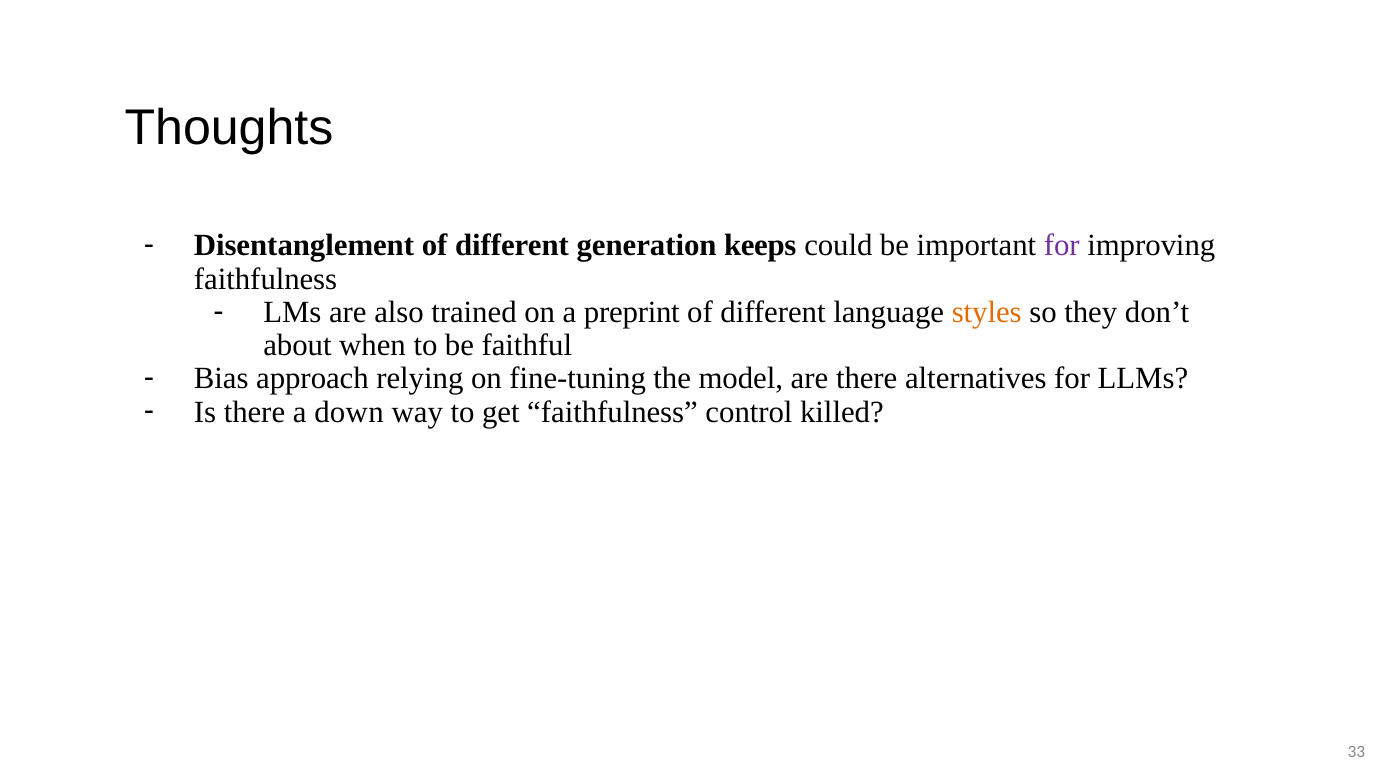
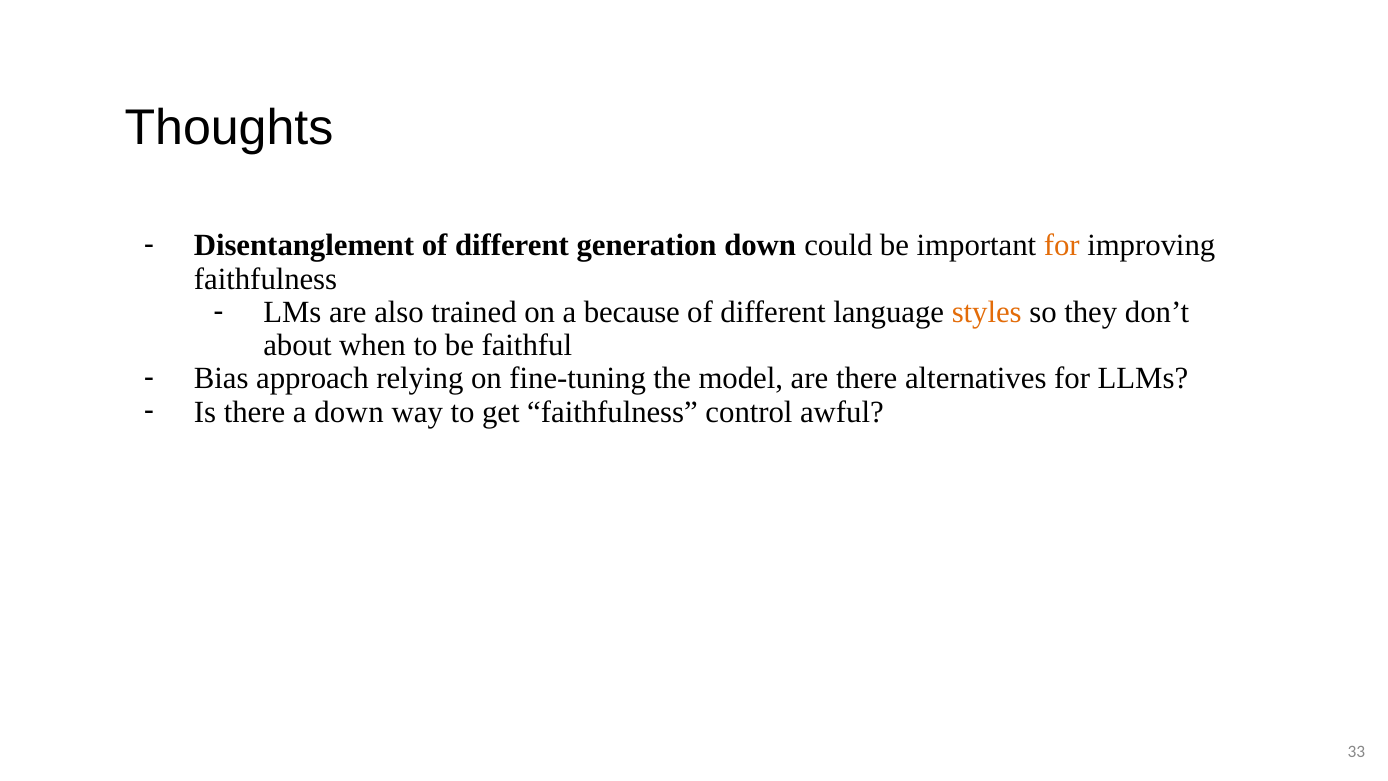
generation keeps: keeps -> down
for at (1062, 246) colour: purple -> orange
preprint: preprint -> because
killed: killed -> awful
